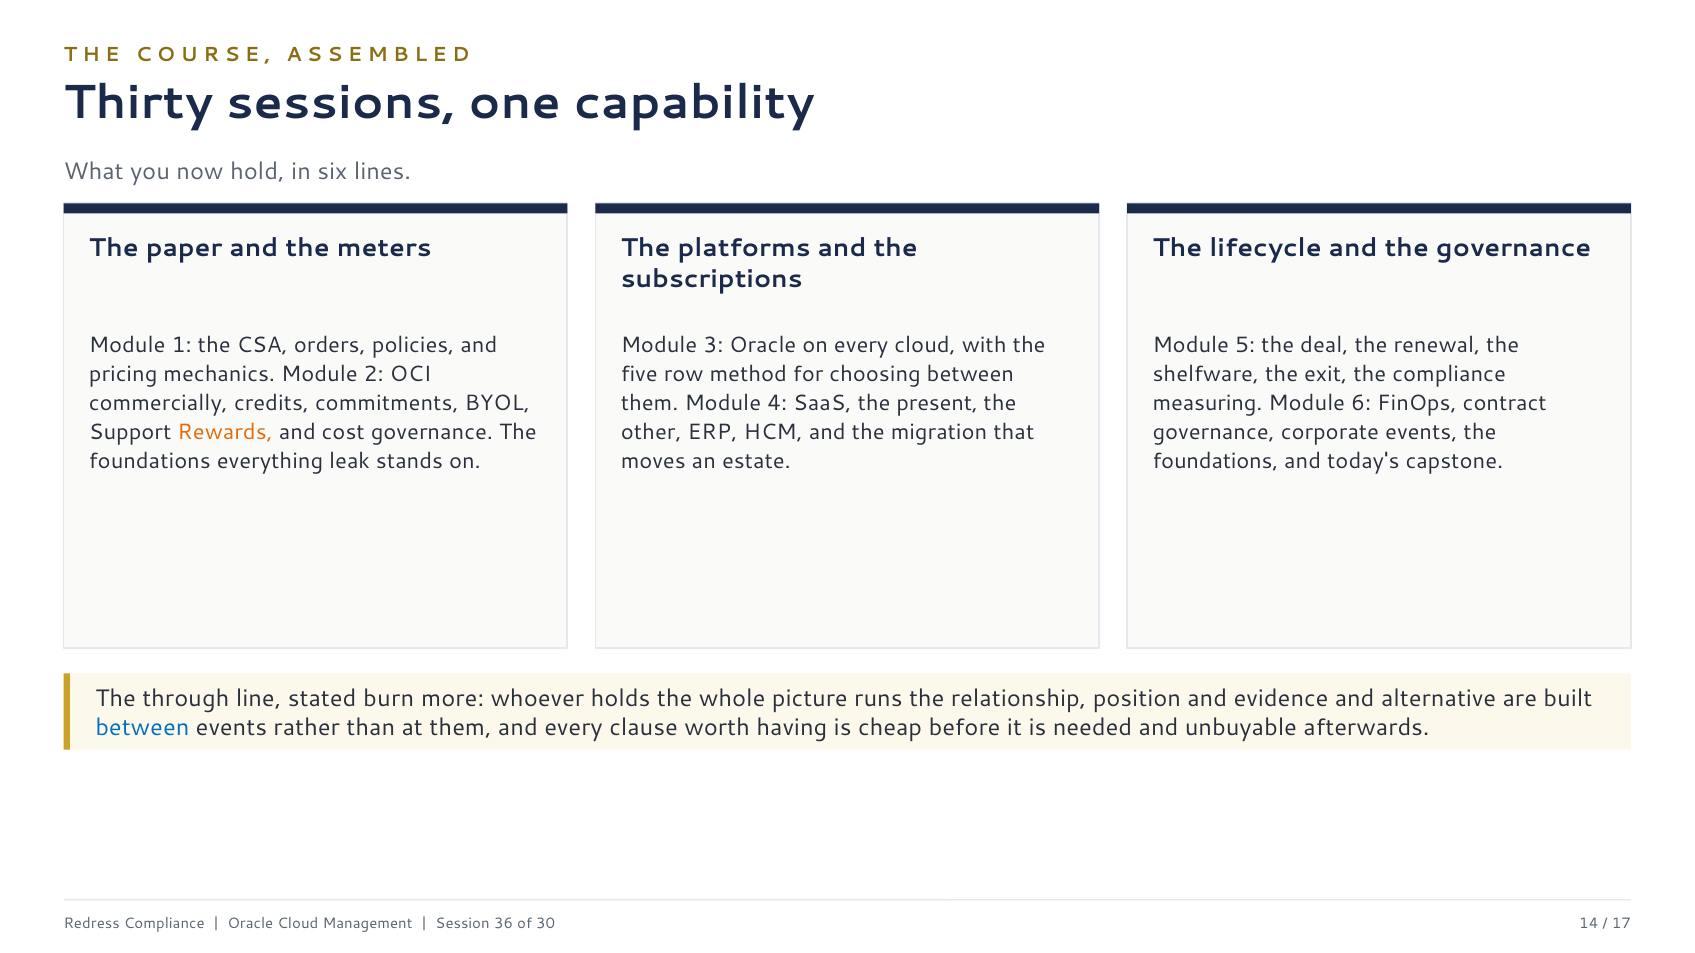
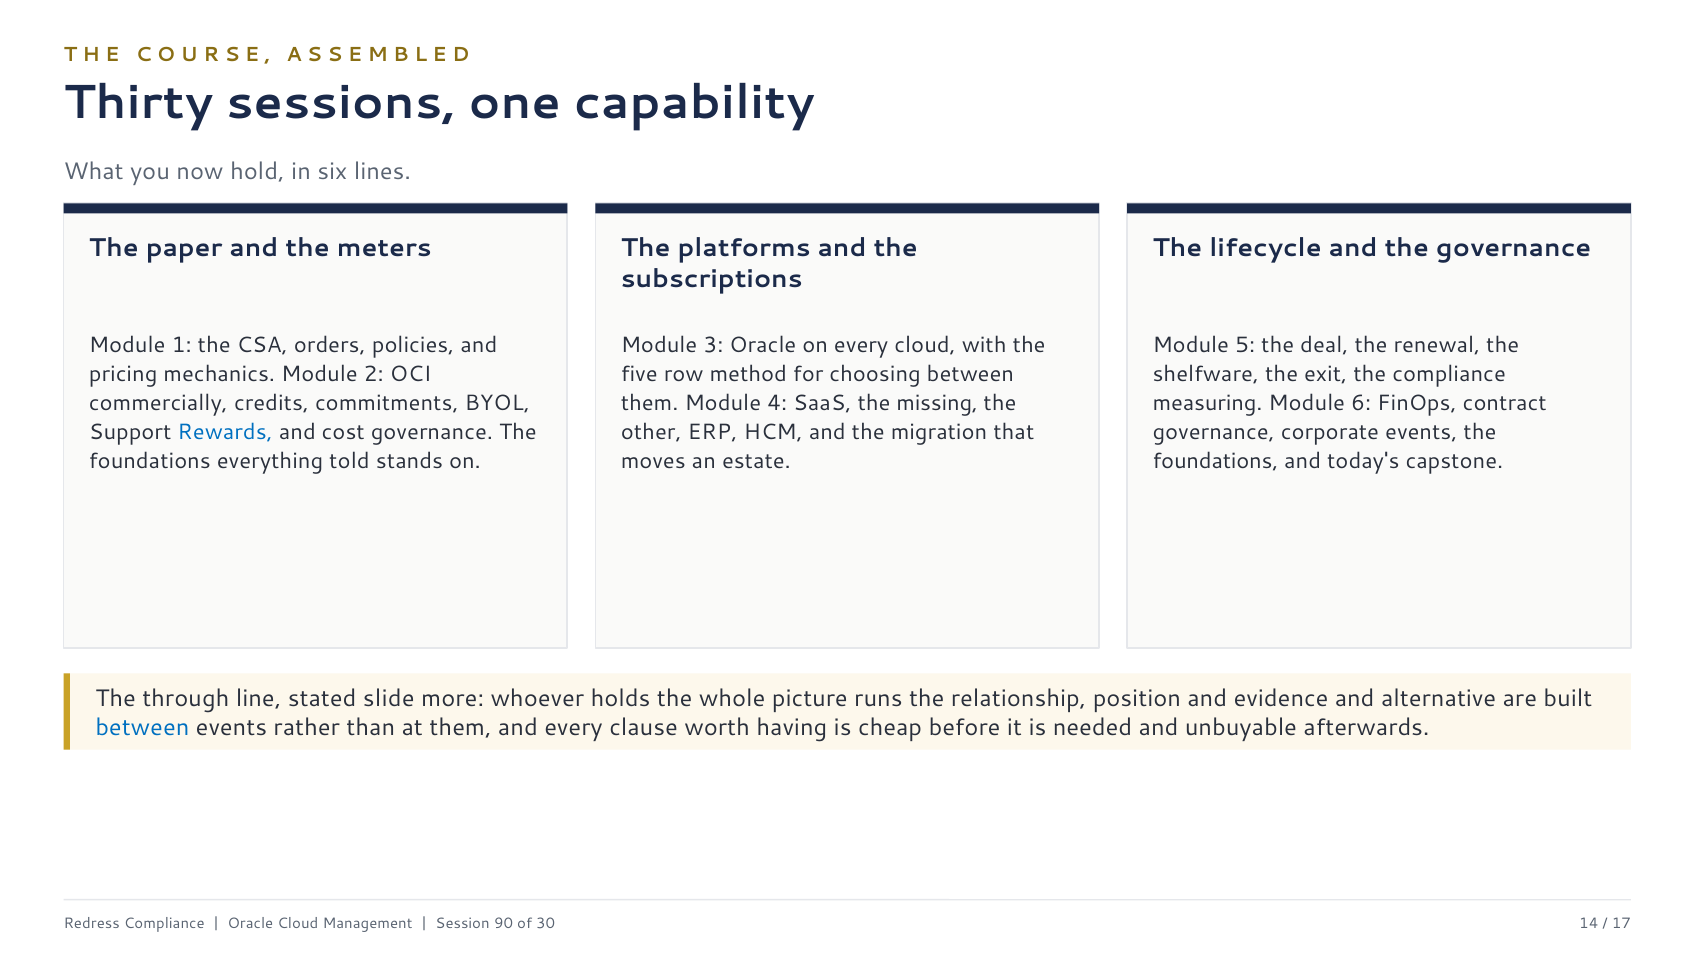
present: present -> missing
Rewards colour: orange -> blue
leak: leak -> told
burn: burn -> slide
36: 36 -> 90
